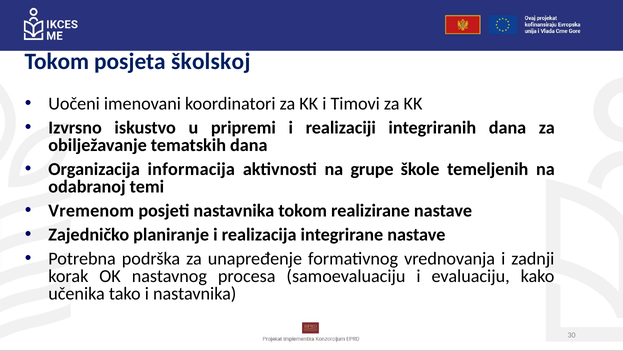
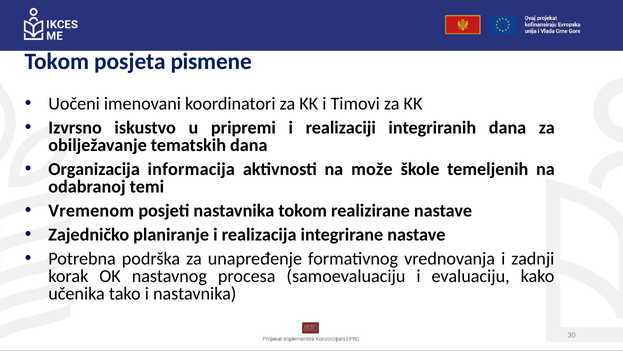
školskoj: školskoj -> pismene
grupe: grupe -> može
